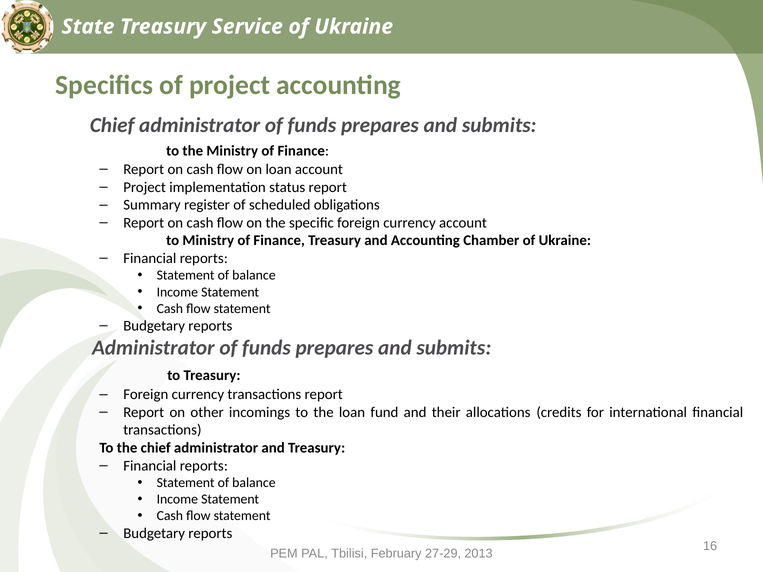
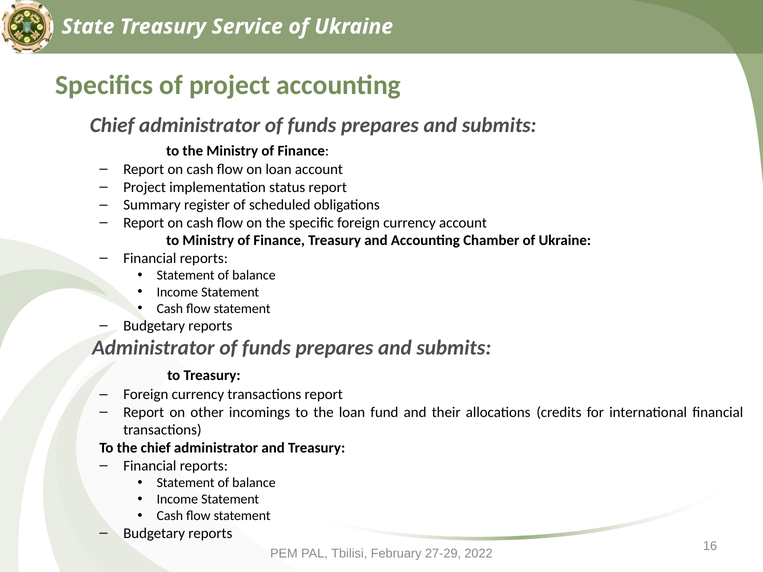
2013: 2013 -> 2022
